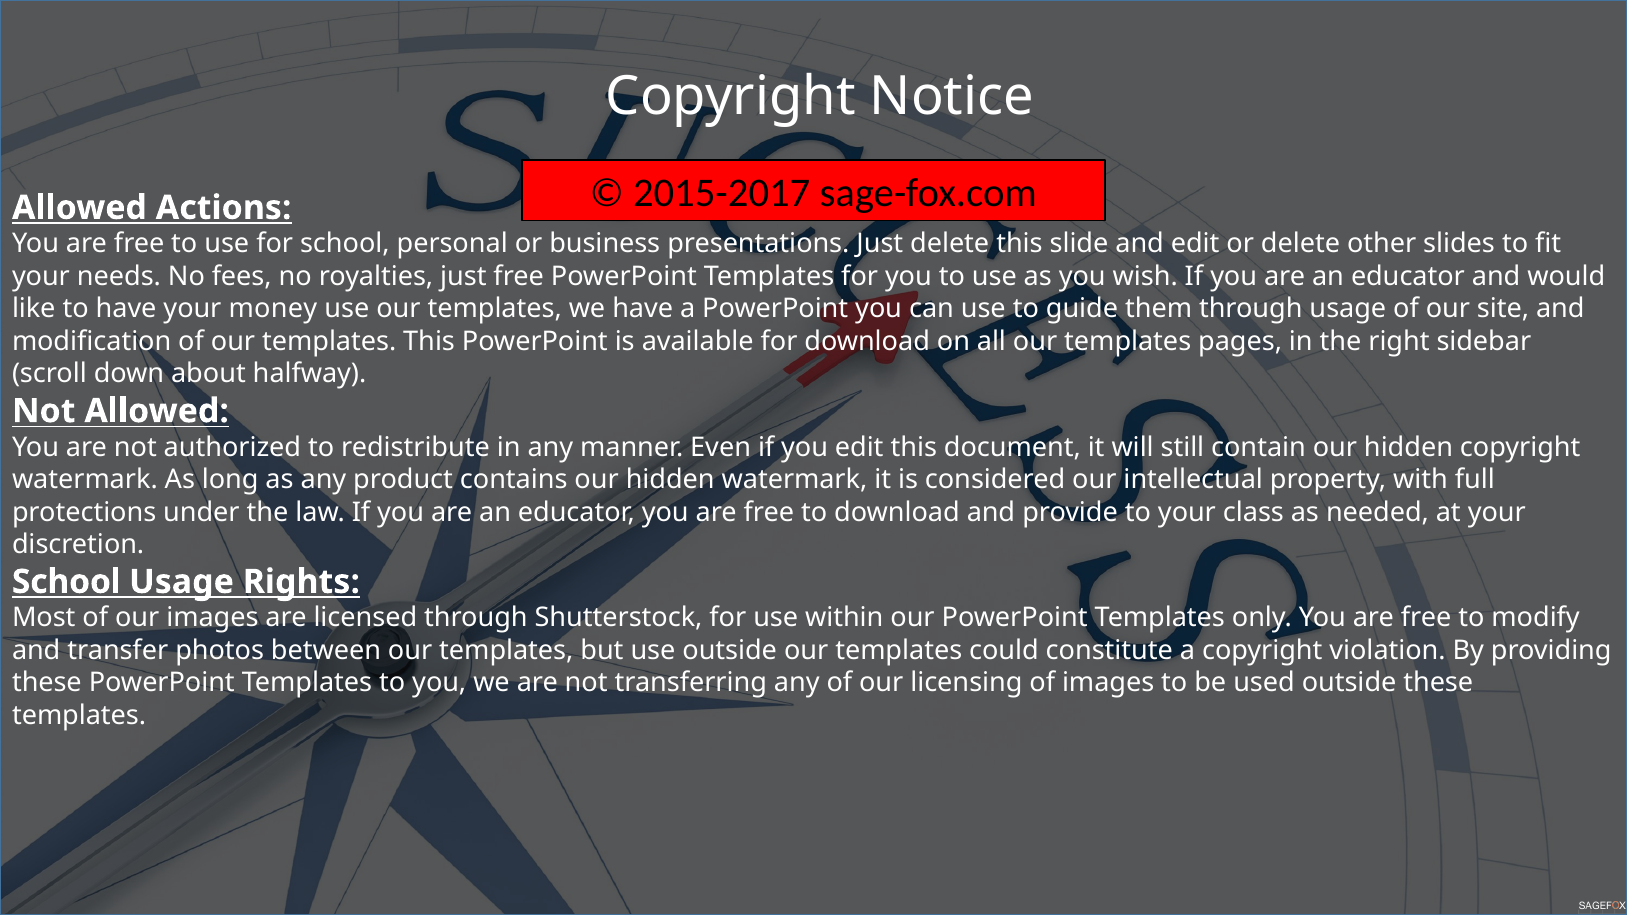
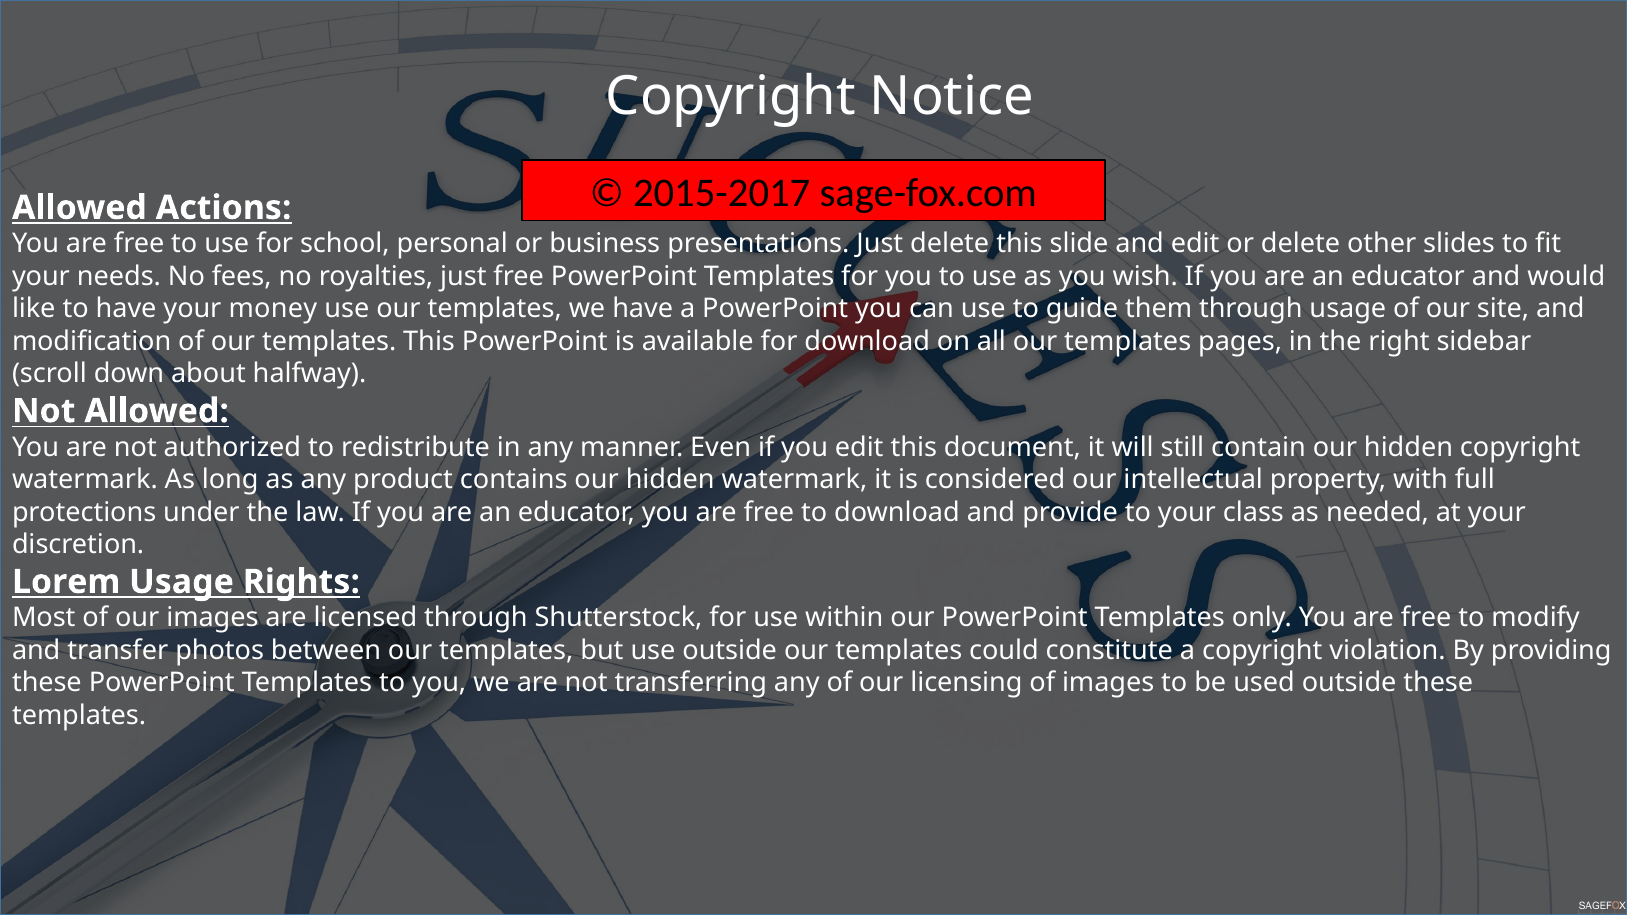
School at (66, 582): School -> Lorem
